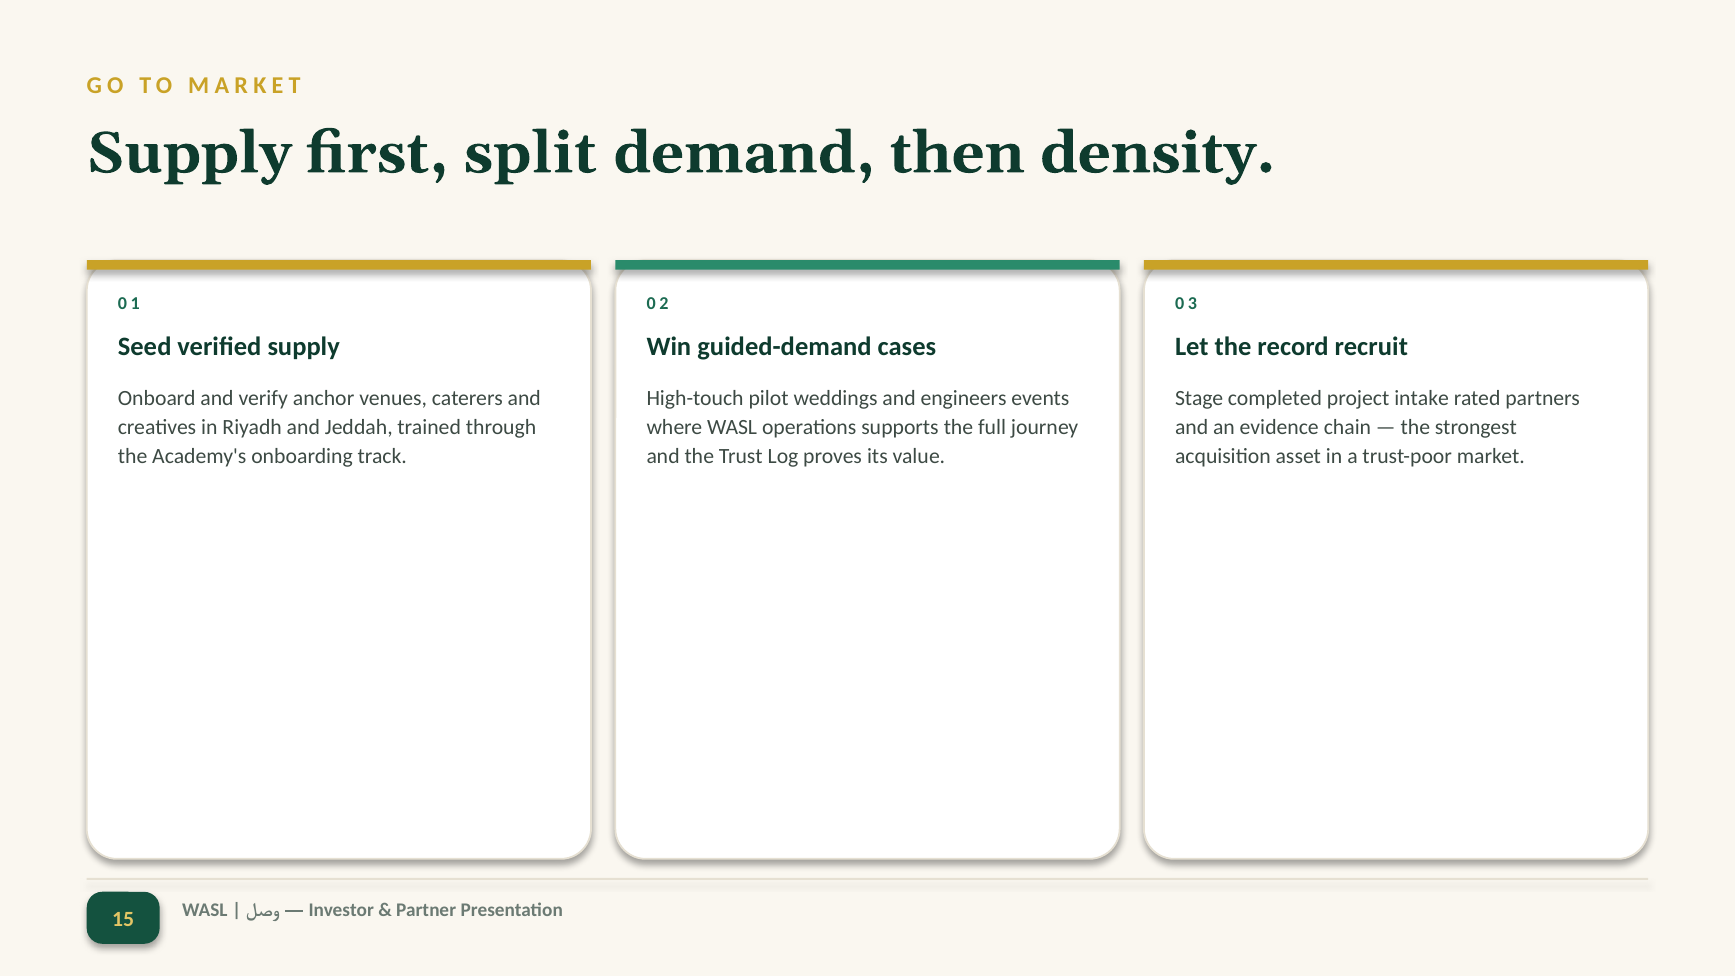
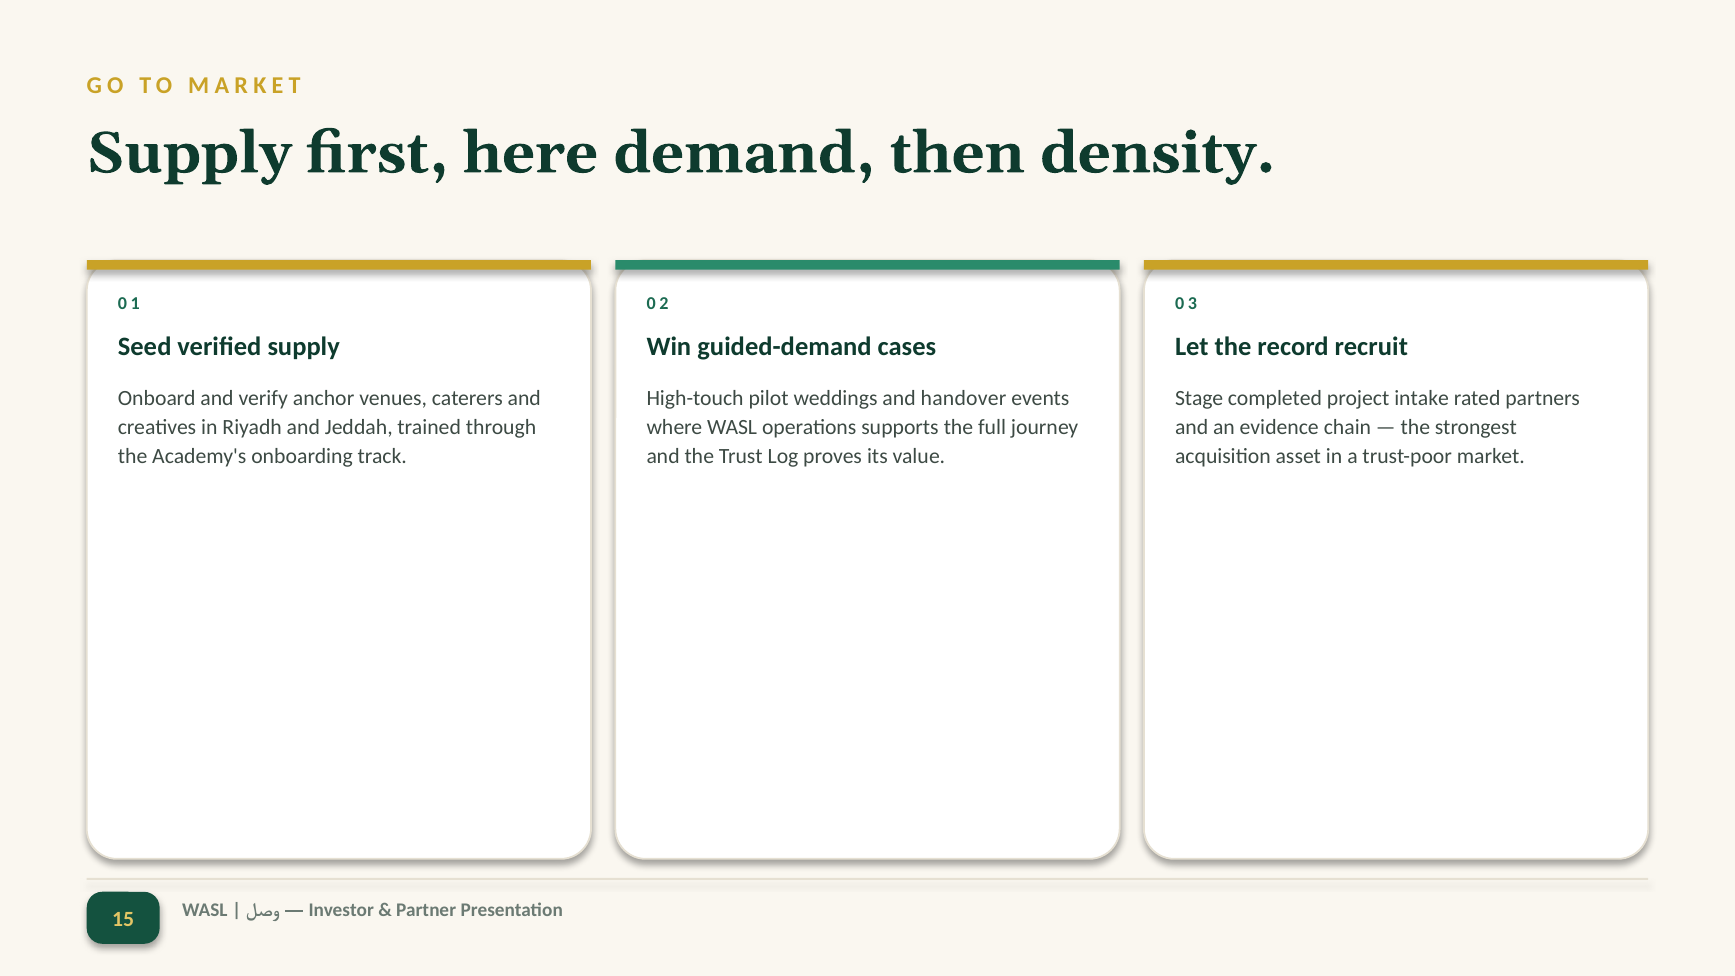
split: split -> here
engineers: engineers -> handover
